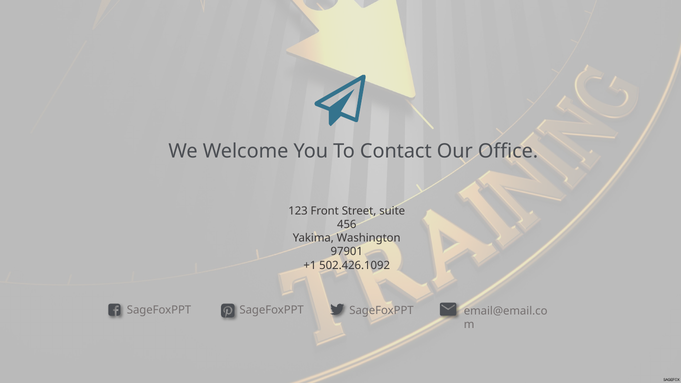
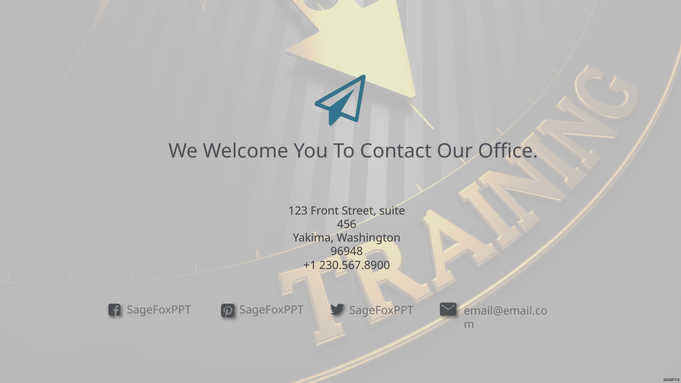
97901: 97901 -> 96948
502.426.1092: 502.426.1092 -> 230.567.8900
